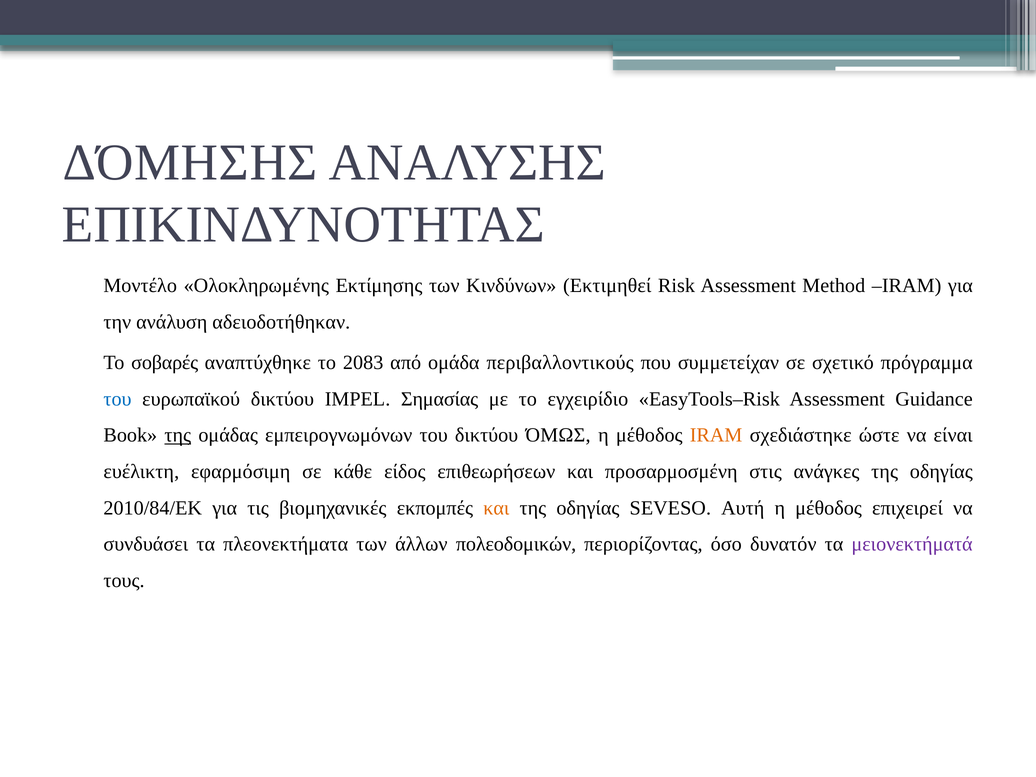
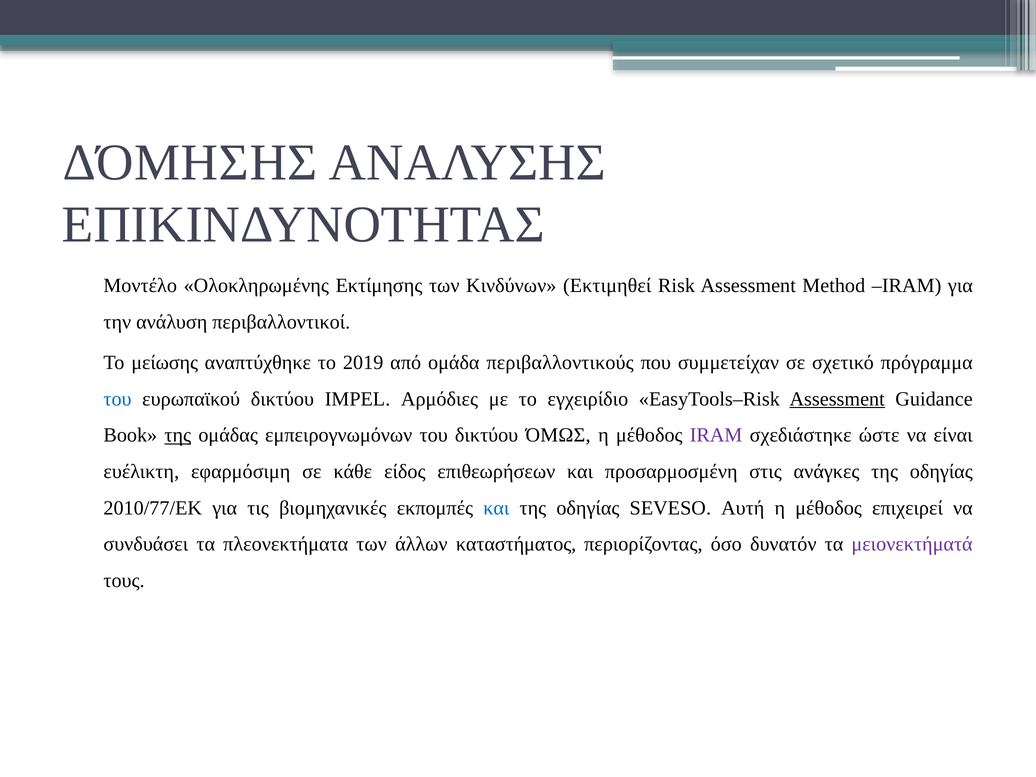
αδειοδοτήθηκαν: αδειοδοτήθηκαν -> περιβαλλοντικοί
σοβαρές: σοβαρές -> μείωσης
2083: 2083 -> 2019
Σημασίας: Σημασίας -> Αρμόδιες
Assessment at (837, 399) underline: none -> present
IRAM at (716, 435) colour: orange -> purple
2010/84/ΕΚ: 2010/84/ΕΚ -> 2010/77/ΕΚ
και at (496, 508) colour: orange -> blue
πολεοδομικών: πολεοδομικών -> καταστήματος
